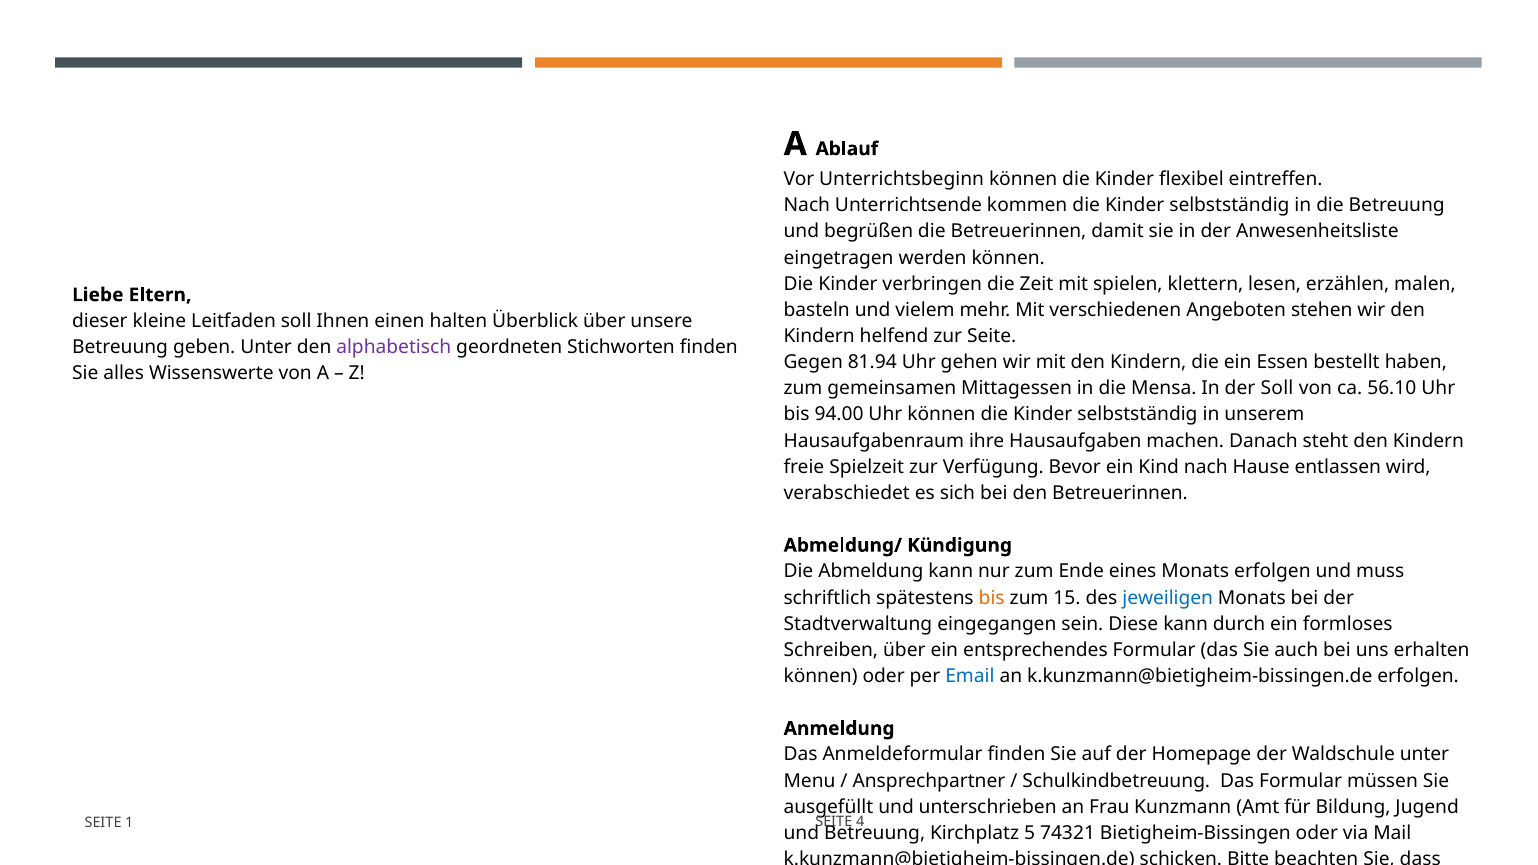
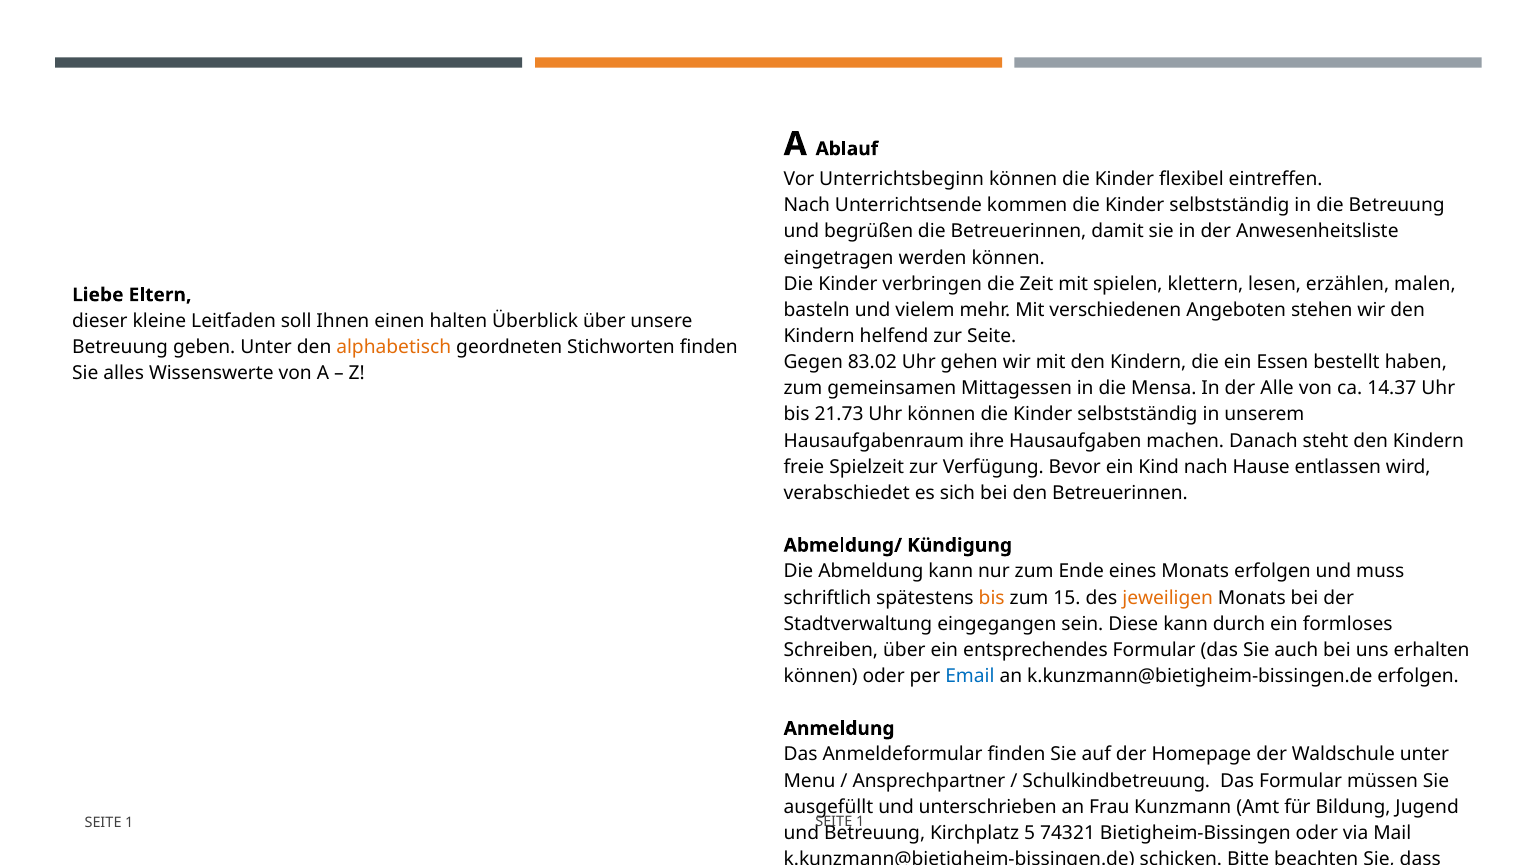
alphabetisch colour: purple -> orange
81.94: 81.94 -> 83.02
der Soll: Soll -> Alle
56.10: 56.10 -> 14.37
94.00: 94.00 -> 21.73
jeweiligen colour: blue -> orange
1 SEITE 4: 4 -> 1
